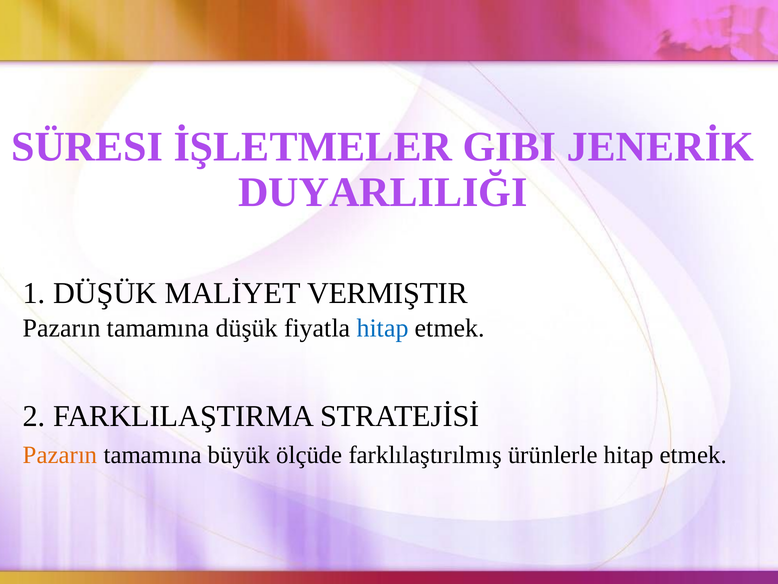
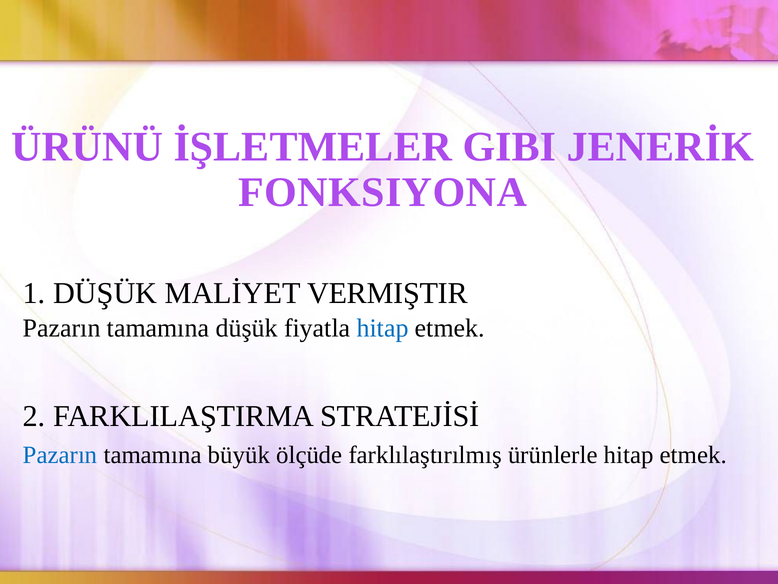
SÜRESI: SÜRESI -> ÜRÜNÜ
DUYARLILIĞI: DUYARLILIĞI -> FONKSIYONA
Pazarın at (60, 455) colour: orange -> blue
